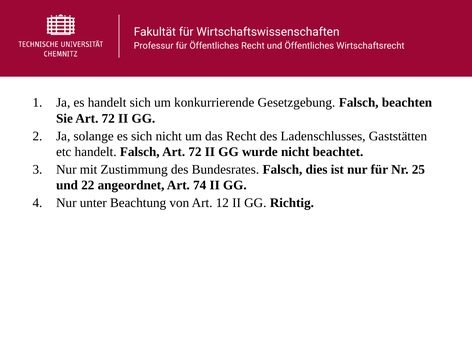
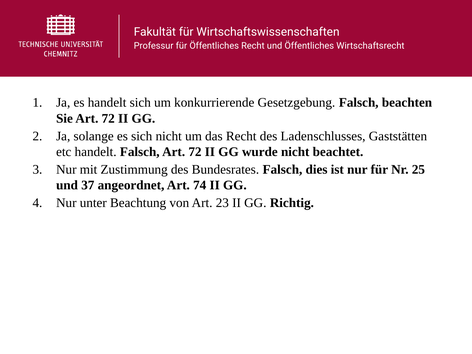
22: 22 -> 37
12: 12 -> 23
